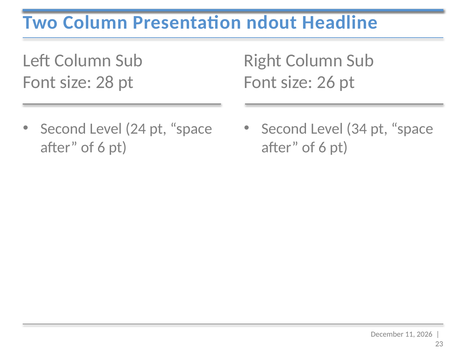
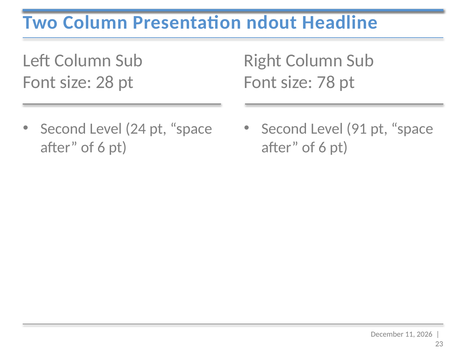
26: 26 -> 78
34: 34 -> 91
